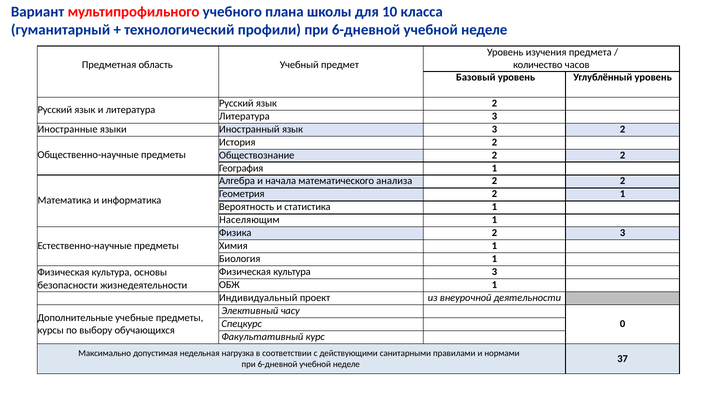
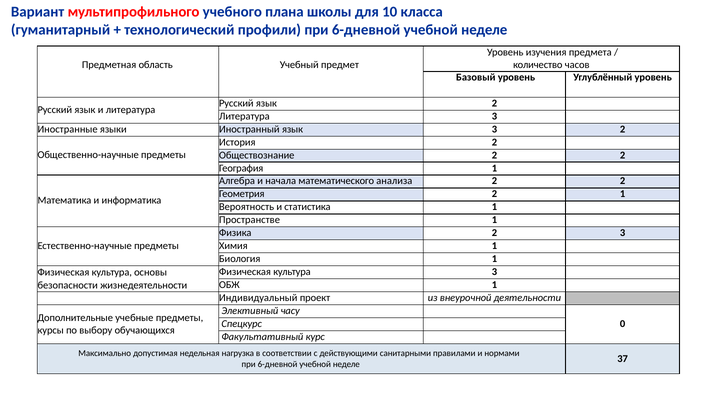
Населяющим: Населяющим -> Пространстве
